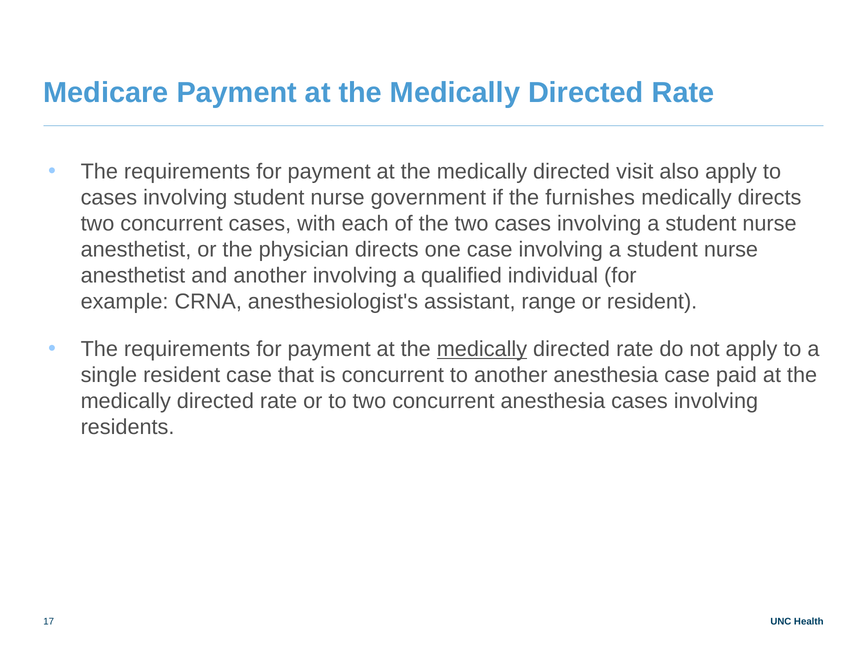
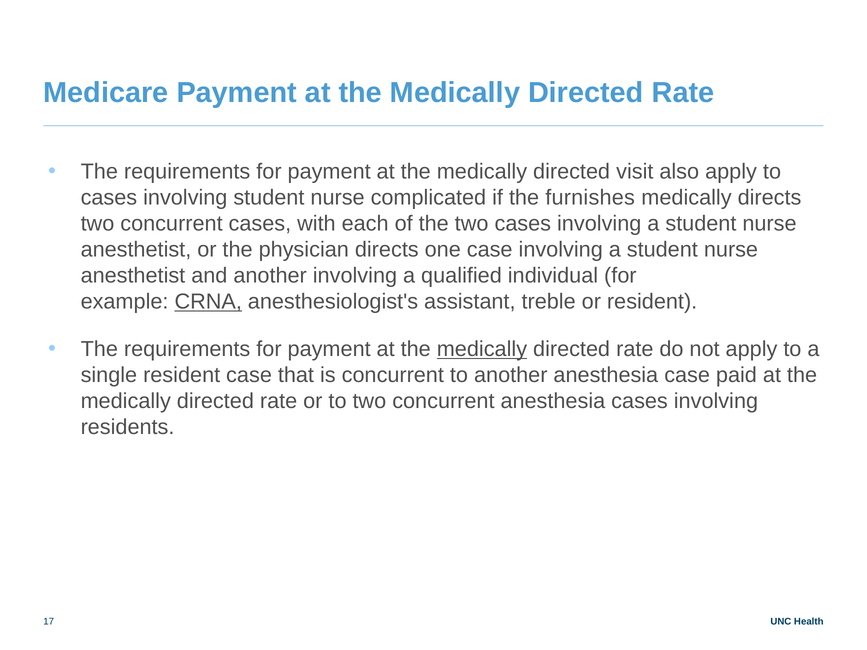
government: government -> complicated
CRNA underline: none -> present
range: range -> treble
